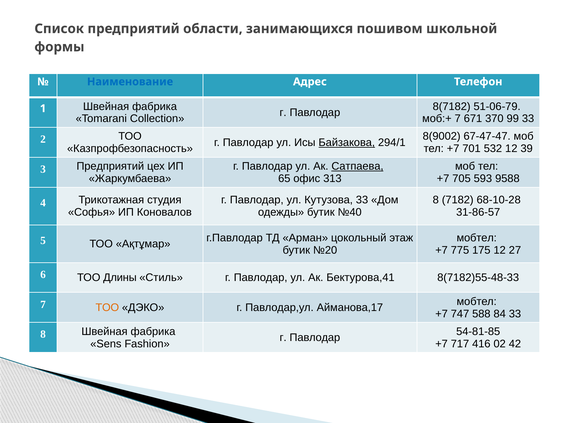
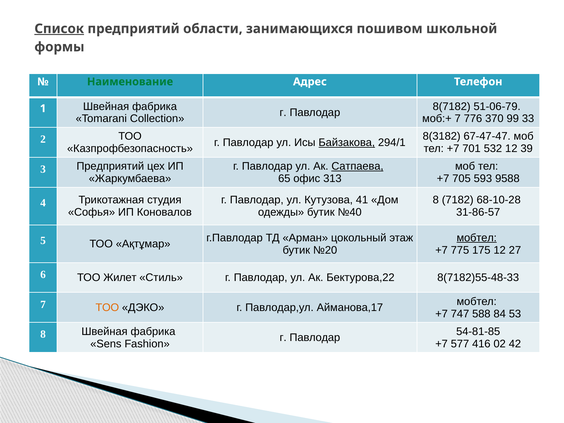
Список underline: none -> present
Наименование colour: blue -> green
671: 671 -> 776
8(9002: 8(9002 -> 8(3182
Кутузова 33: 33 -> 41
мобтел at (477, 238) underline: none -> present
Длины: Длины -> Жилет
Бектурова,41: Бектурова,41 -> Бектурова,22
84 33: 33 -> 53
717: 717 -> 577
